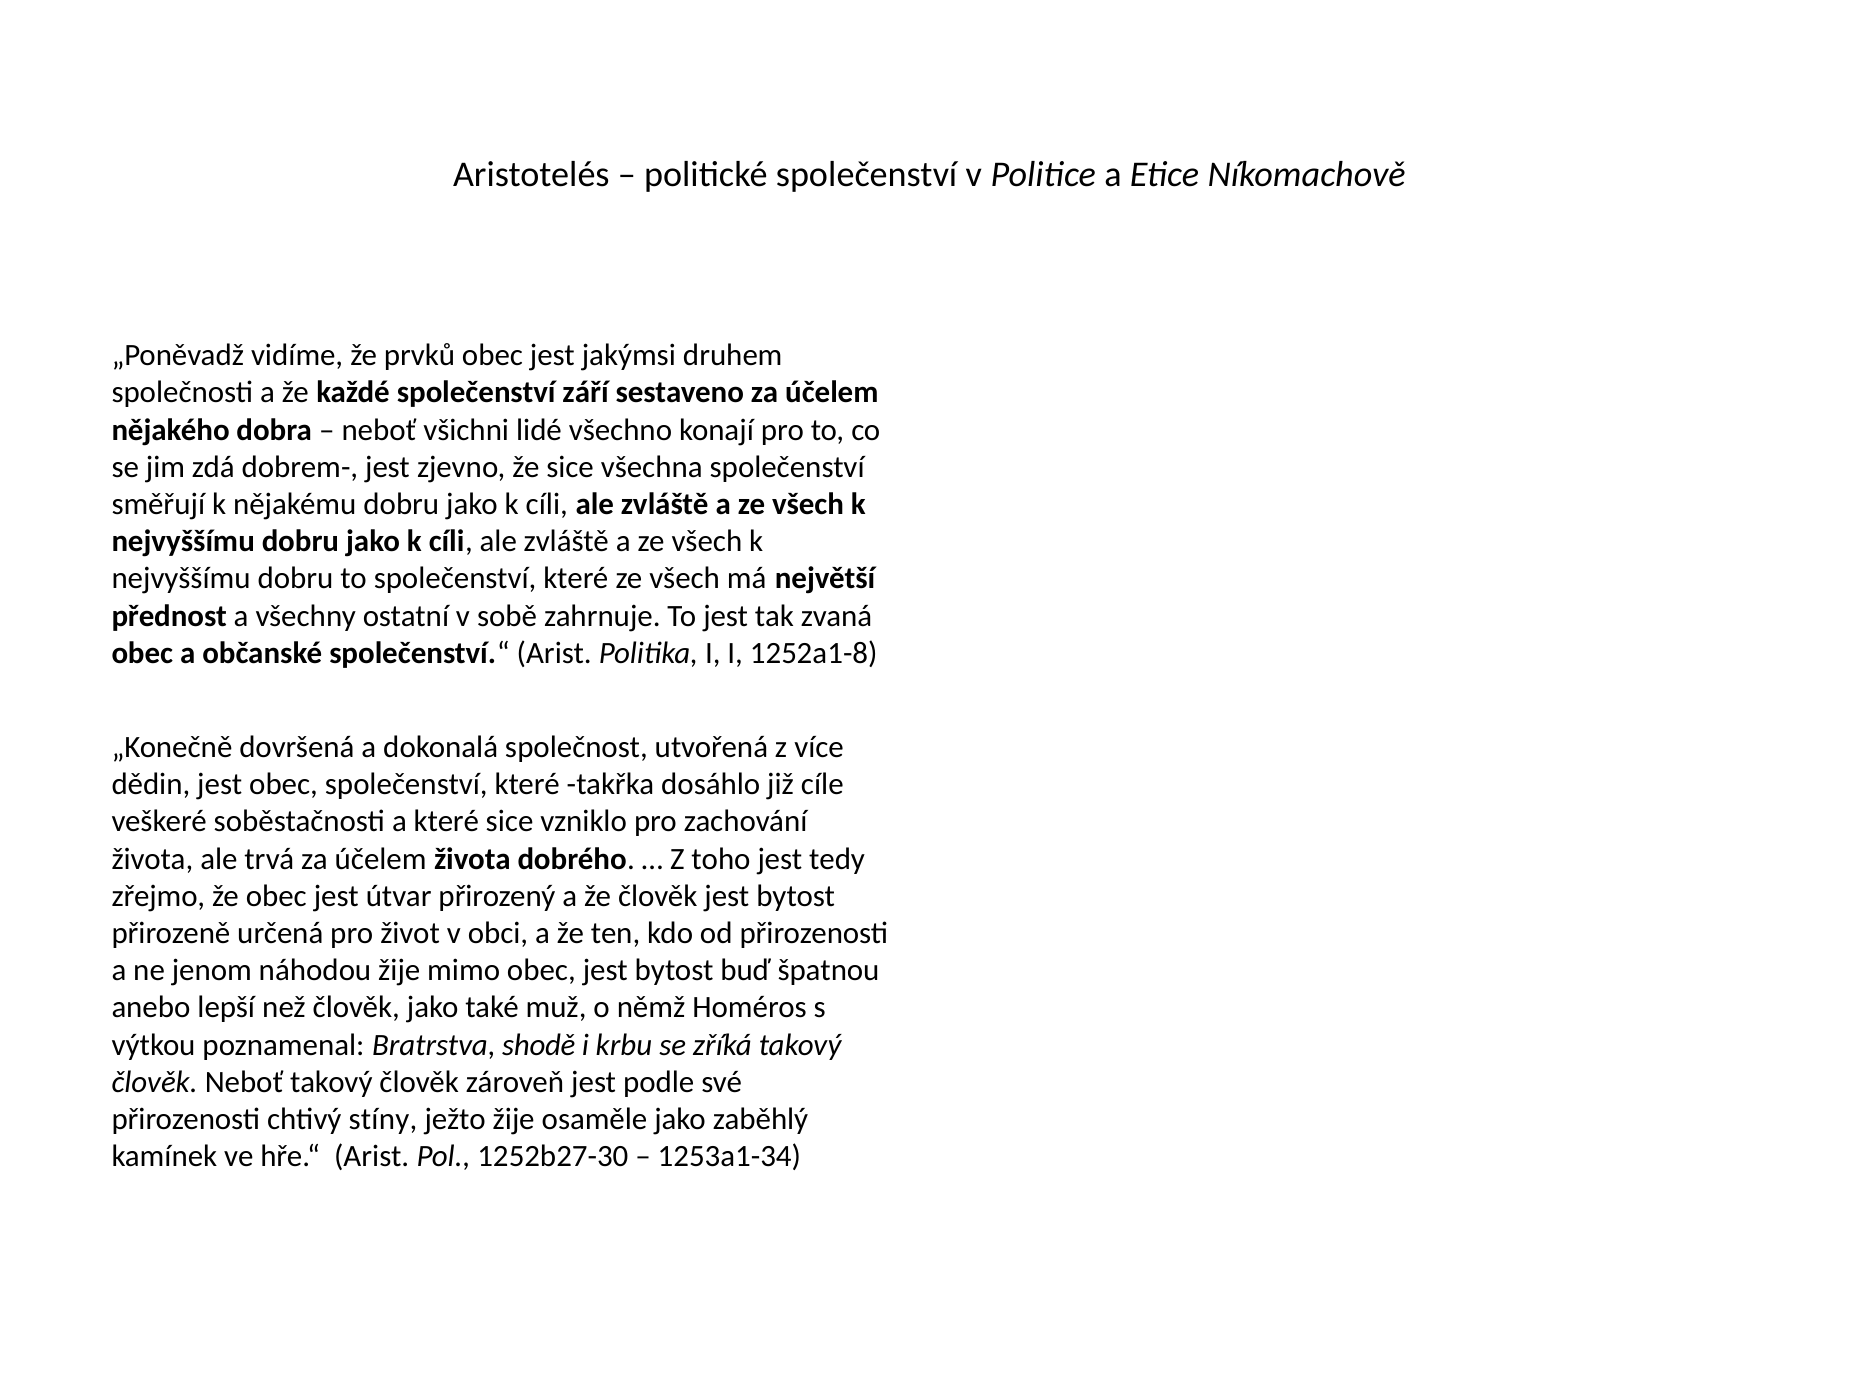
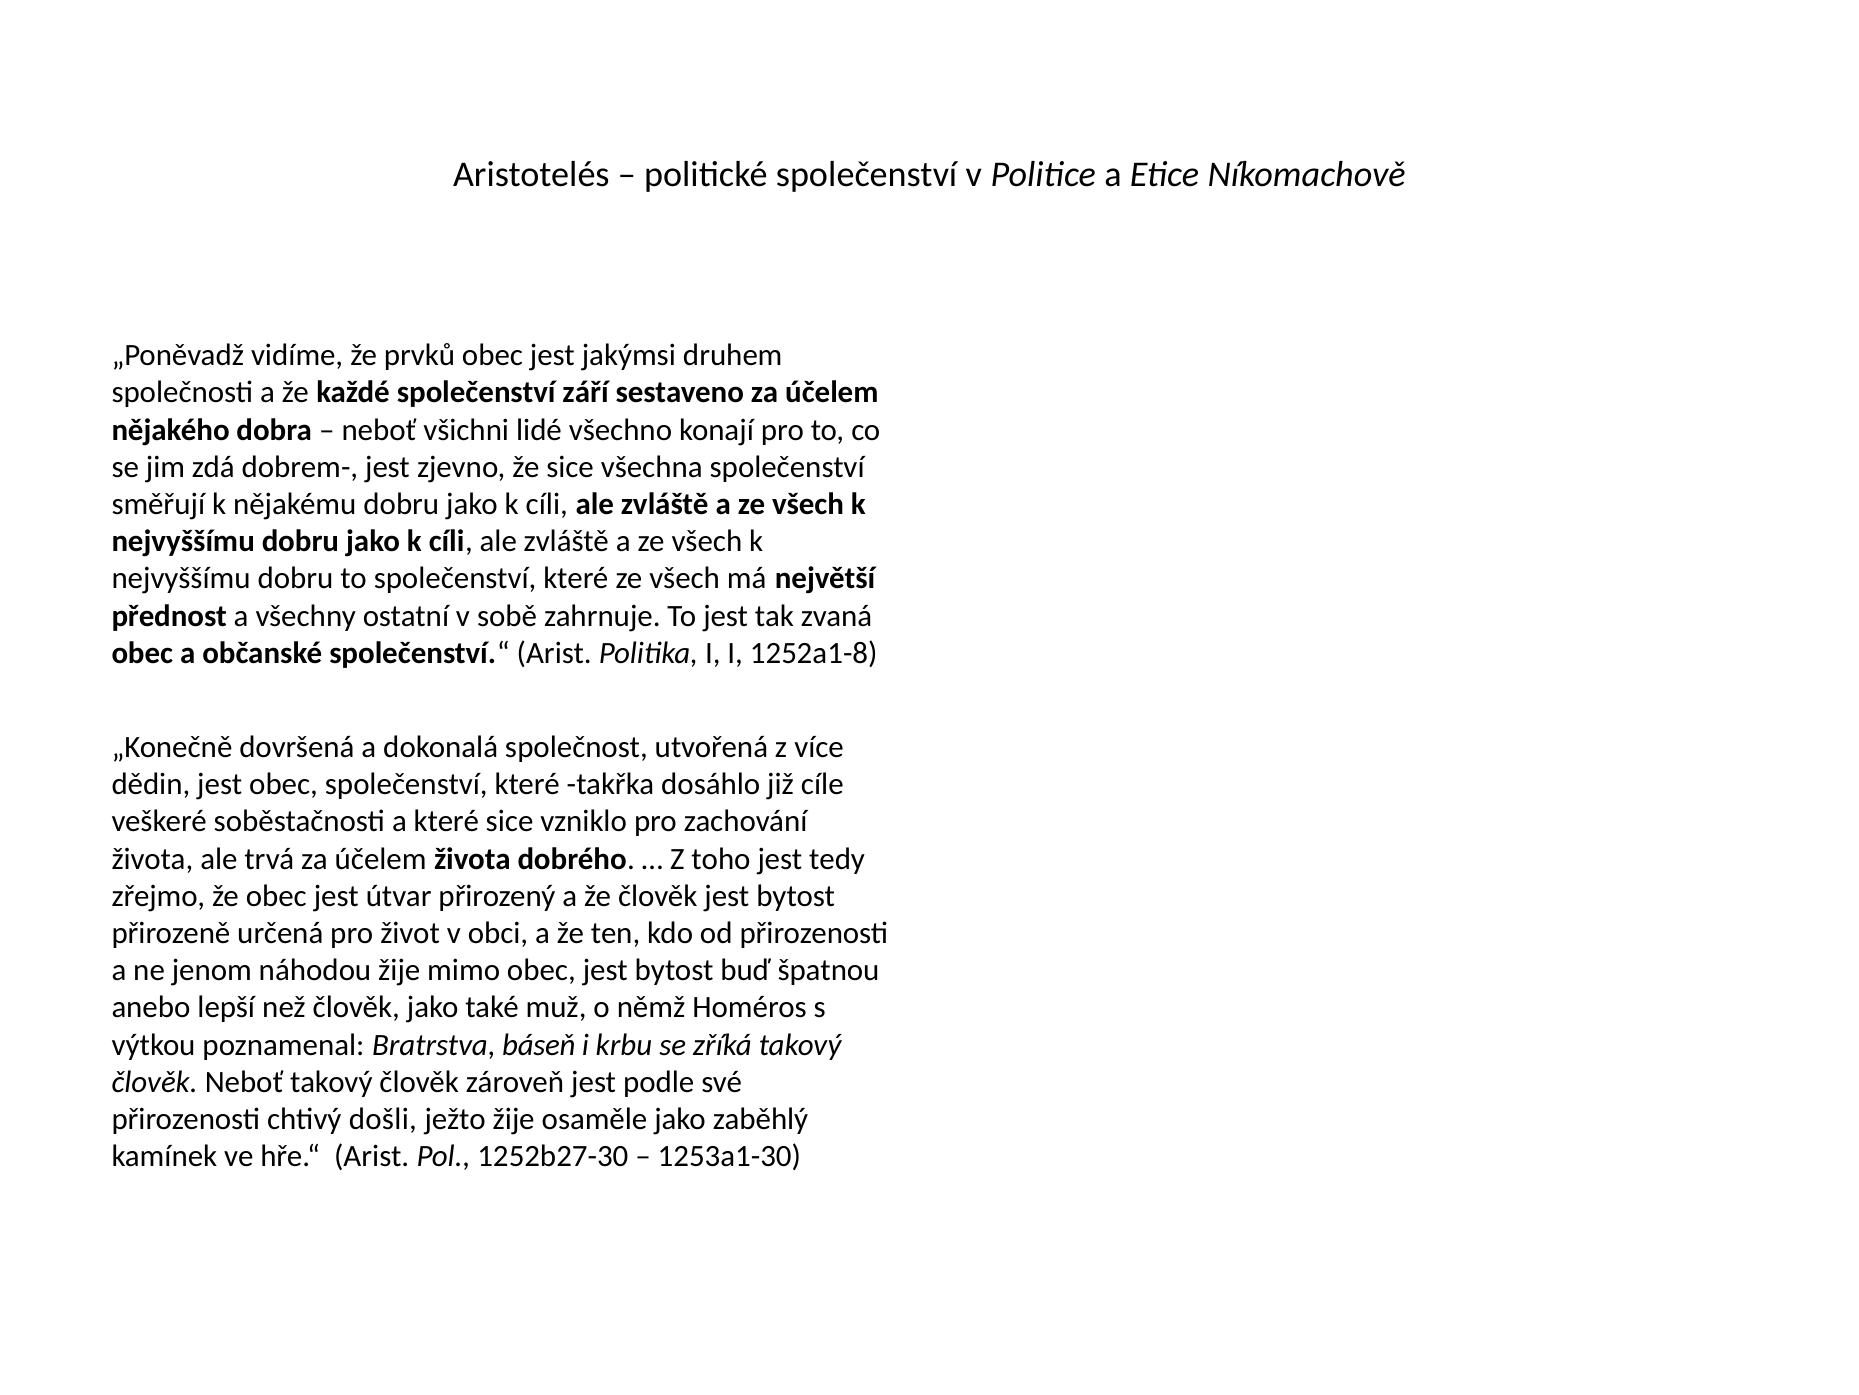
shodě: shodě -> báseň
stíny: stíny -> došli
1253a1-34: 1253a1-34 -> 1253a1-30
